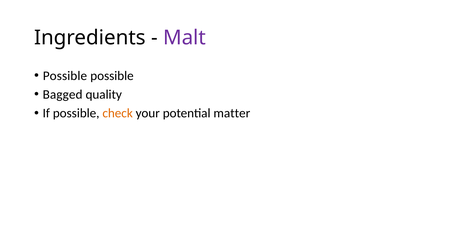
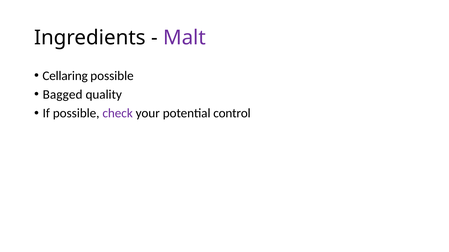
Possible at (65, 76): Possible -> Cellaring
check colour: orange -> purple
matter: matter -> control
